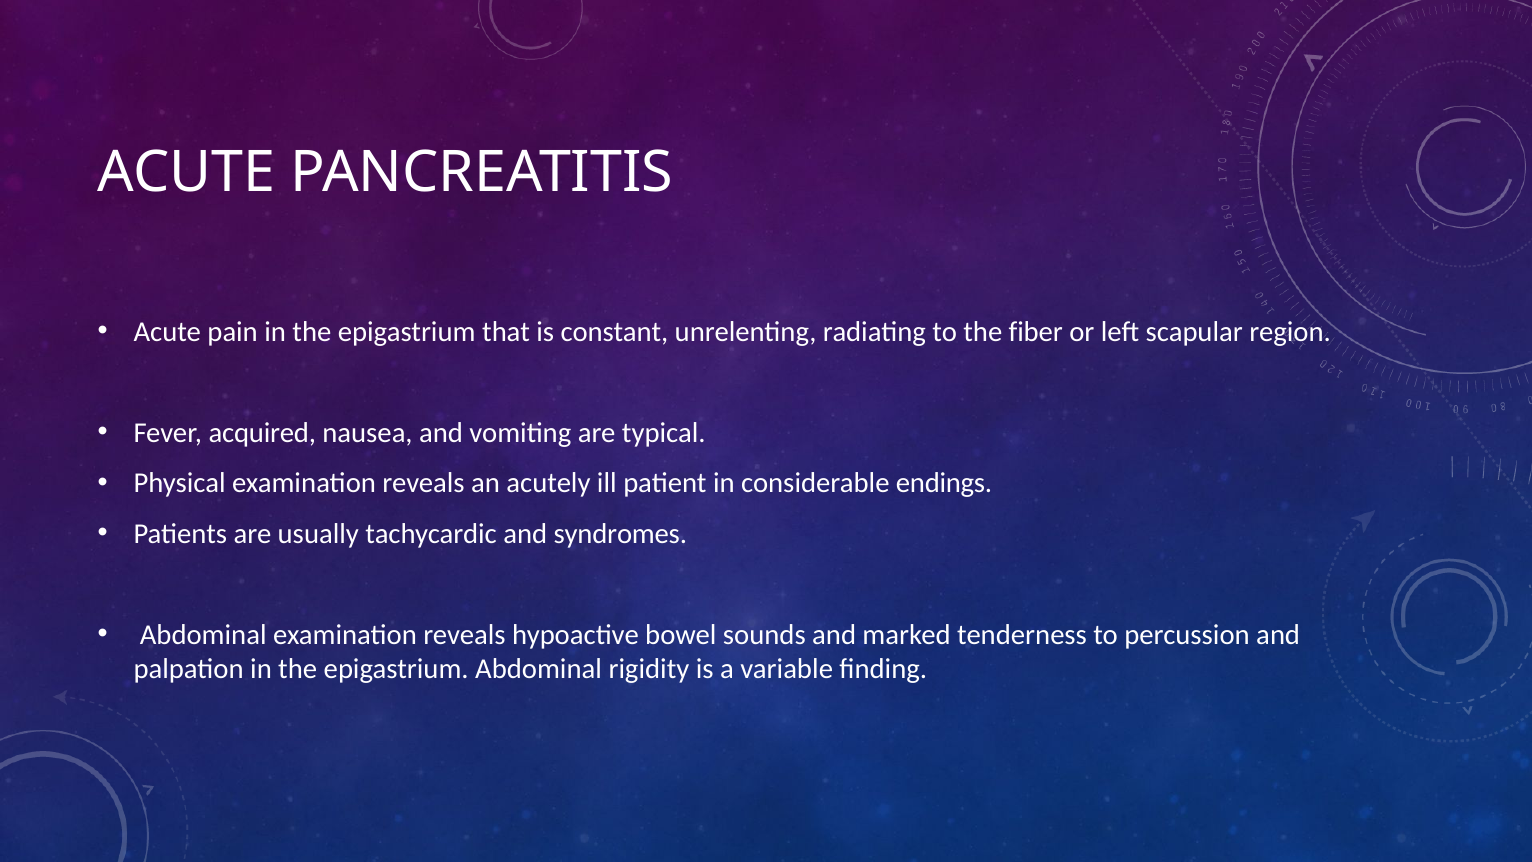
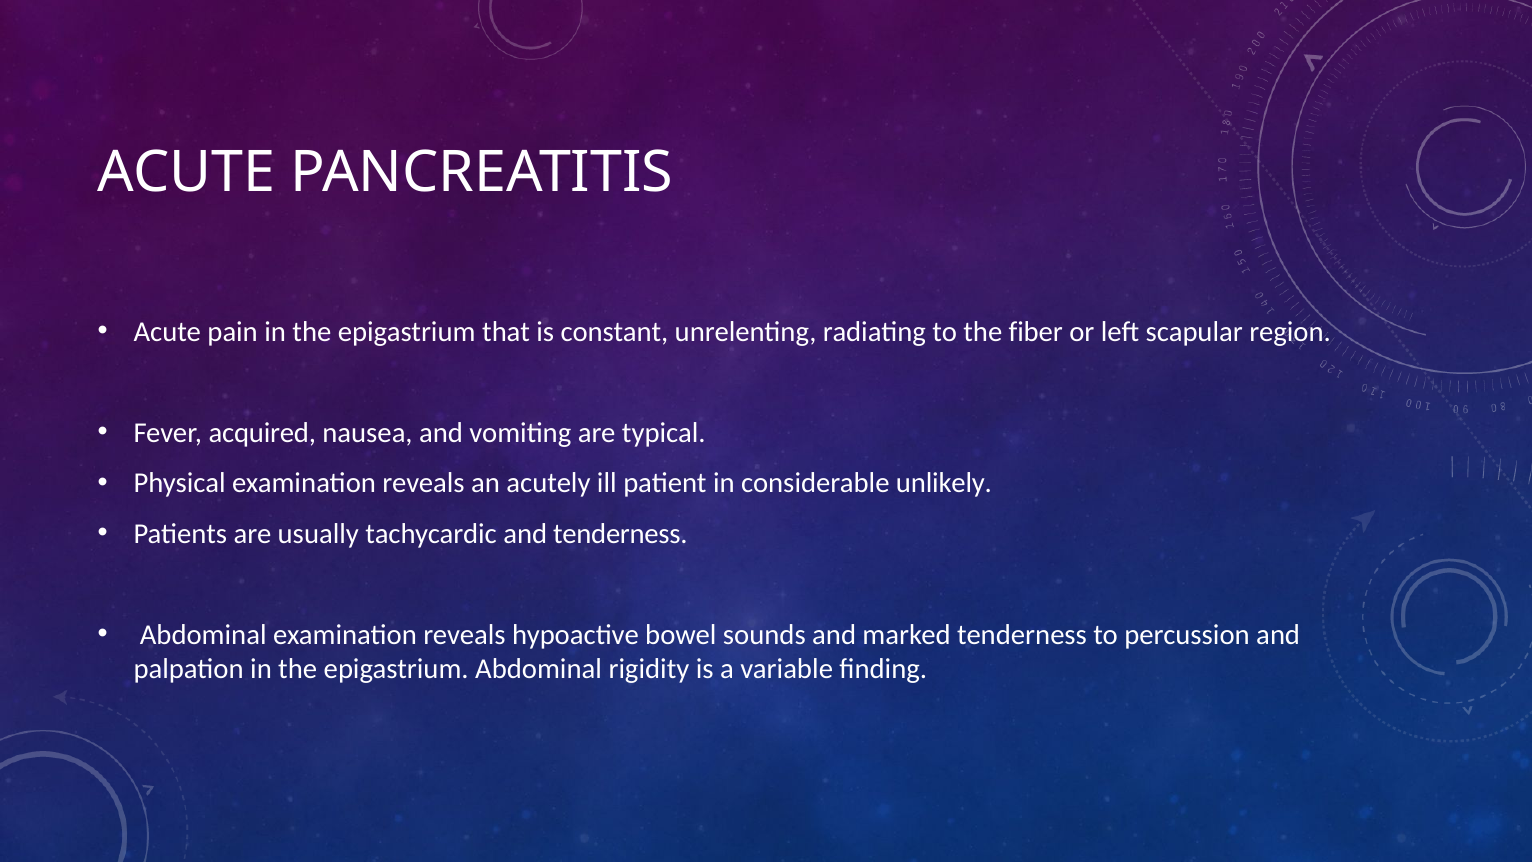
endings: endings -> unlikely
and syndromes: syndromes -> tenderness
